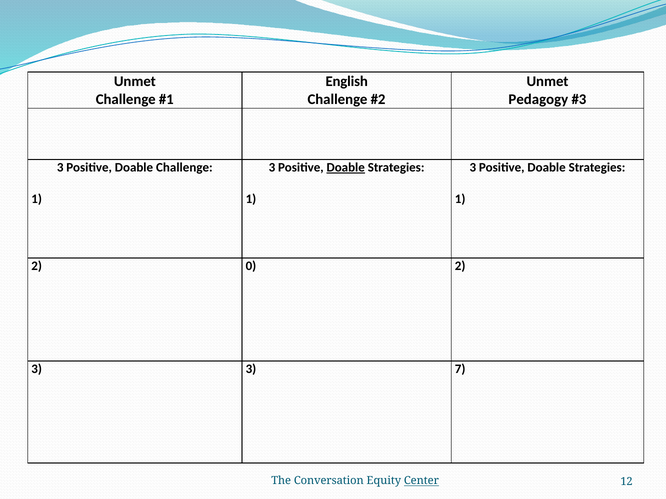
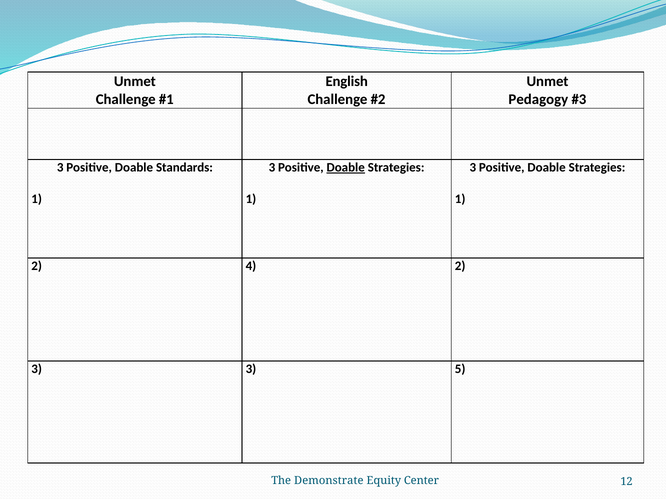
Doable Challenge: Challenge -> Standards
0: 0 -> 4
7: 7 -> 5
Conversation: Conversation -> Demonstrate
Center underline: present -> none
